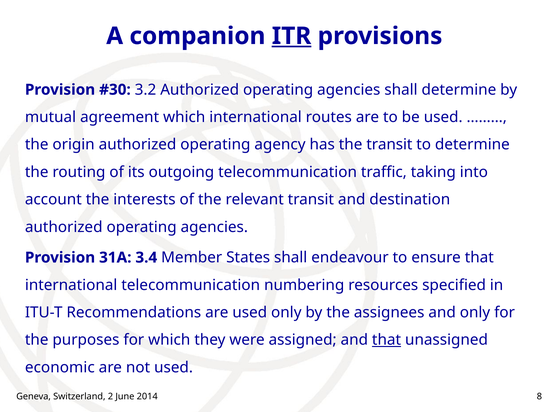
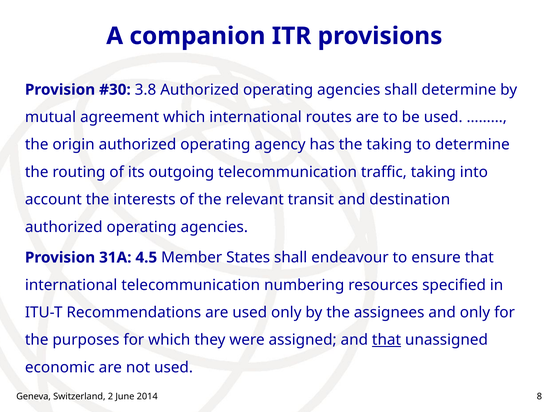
ITR underline: present -> none
3.2: 3.2 -> 3.8
the transit: transit -> taking
3.4: 3.4 -> 4.5
